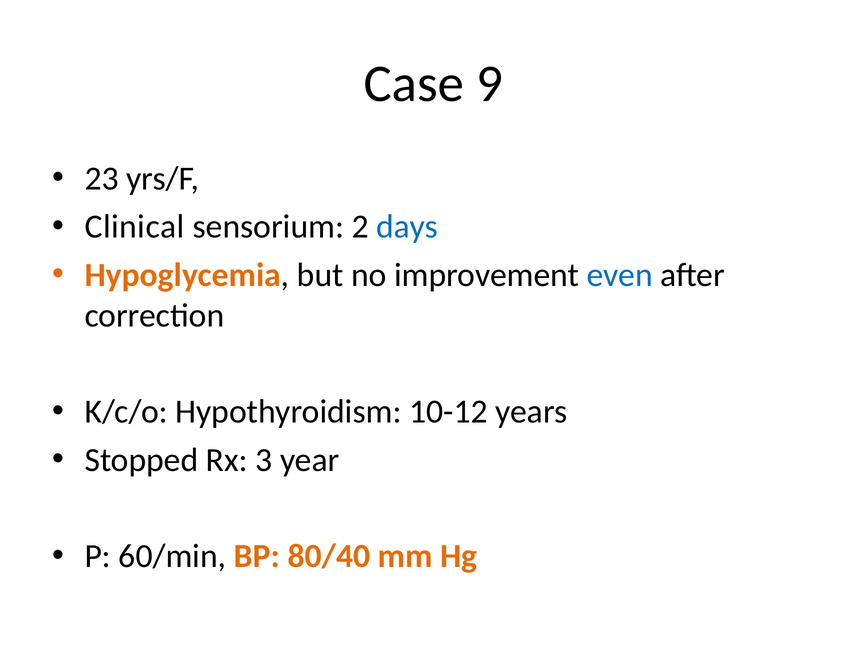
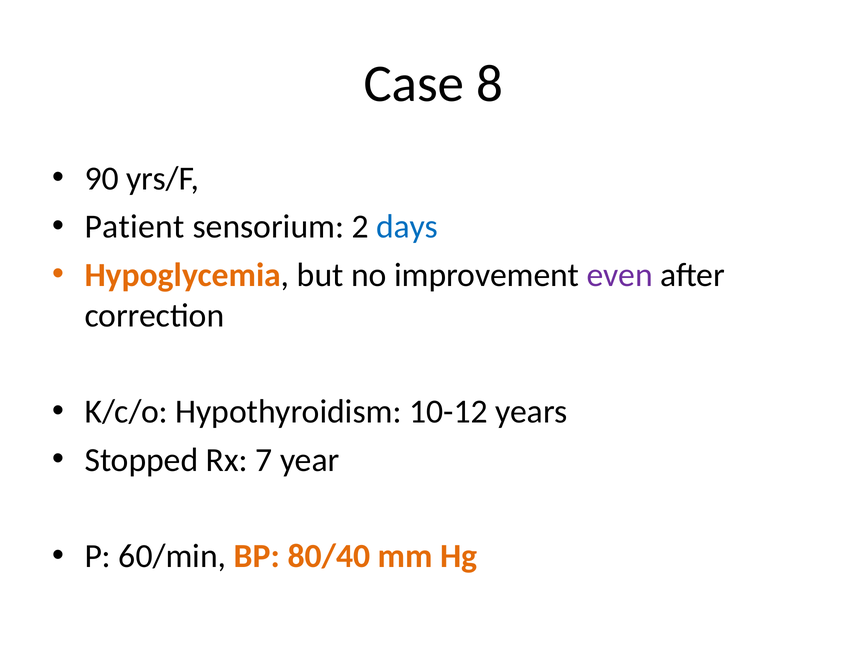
9: 9 -> 8
23: 23 -> 90
Clinical: Clinical -> Patient
even colour: blue -> purple
3: 3 -> 7
